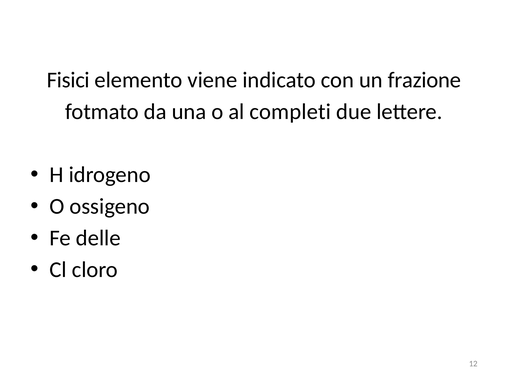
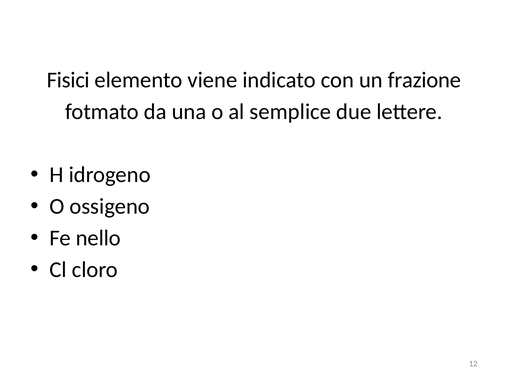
completi: completi -> semplice
delle: delle -> nello
